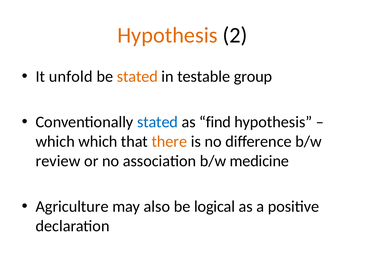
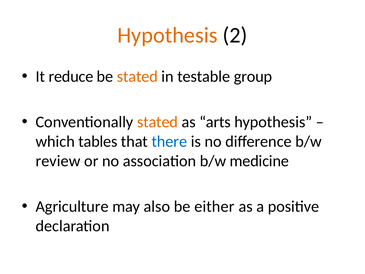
unfold: unfold -> reduce
stated at (158, 122) colour: blue -> orange
find: find -> arts
which which: which -> tables
there colour: orange -> blue
logical: logical -> either
